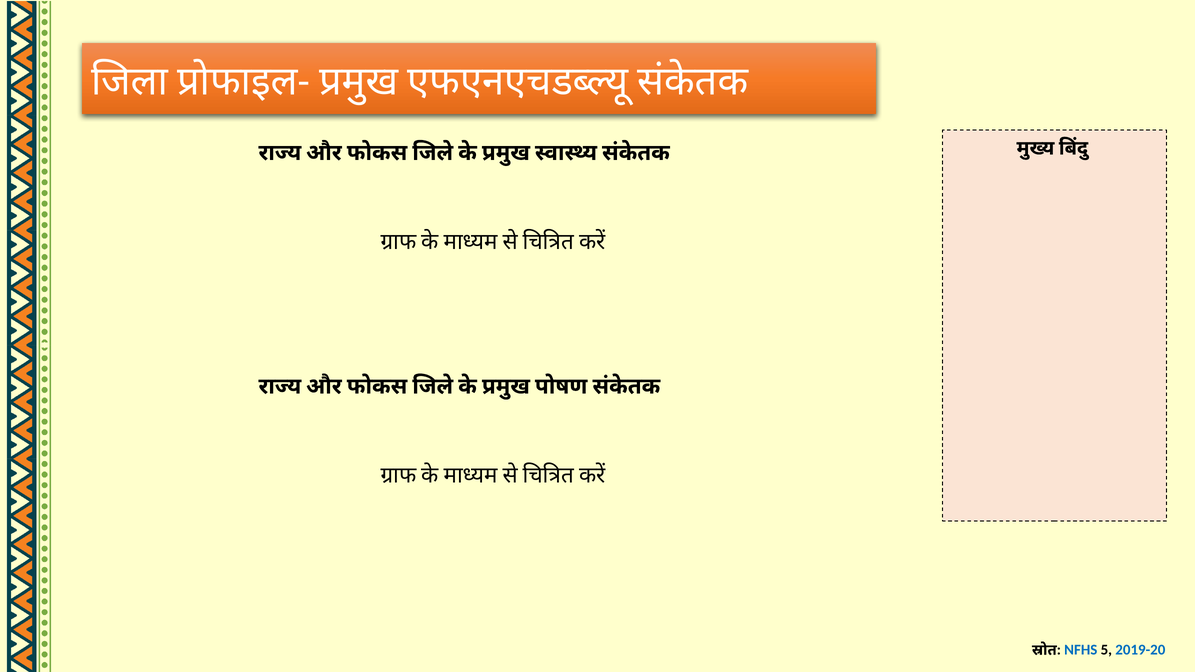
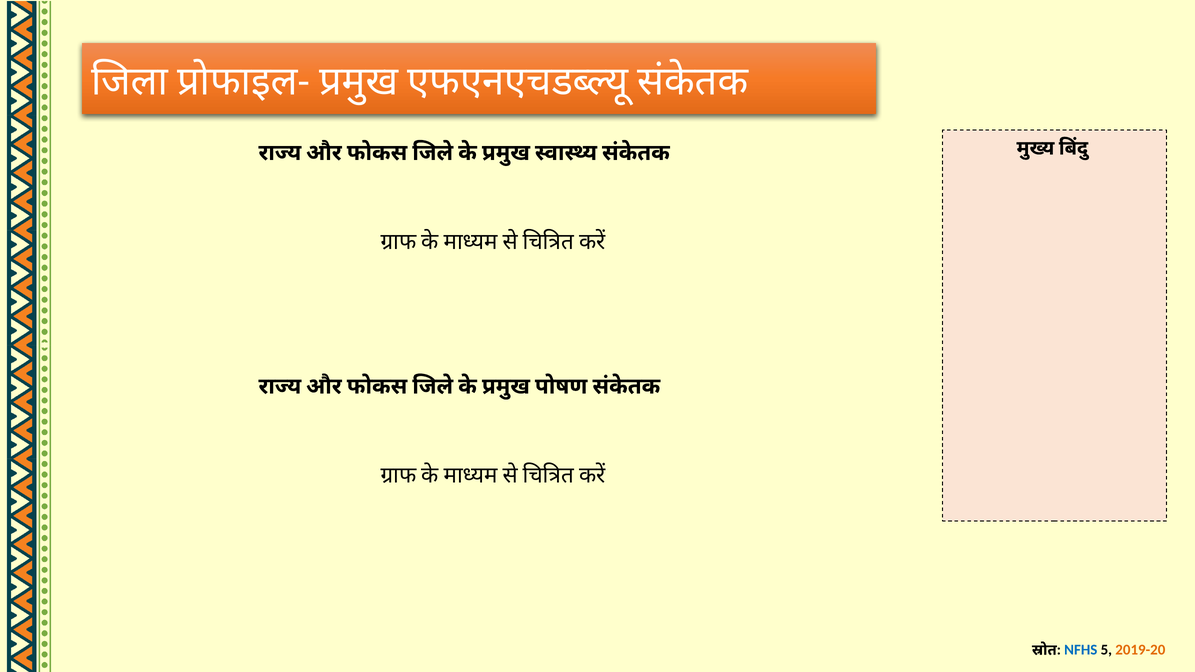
2019-20 colour: blue -> orange
